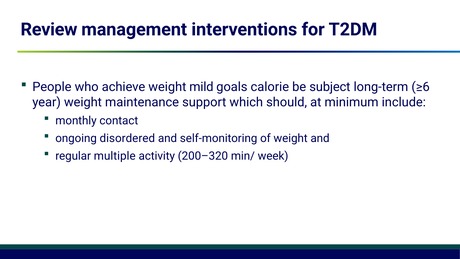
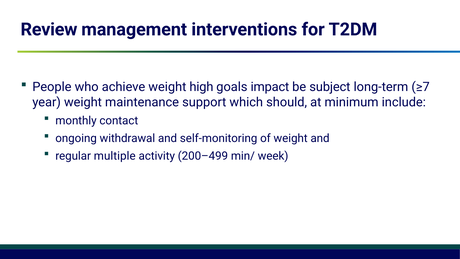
mild: mild -> high
calorie: calorie -> impact
≥6: ≥6 -> ≥7
disordered: disordered -> withdrawal
200–320: 200–320 -> 200–499
